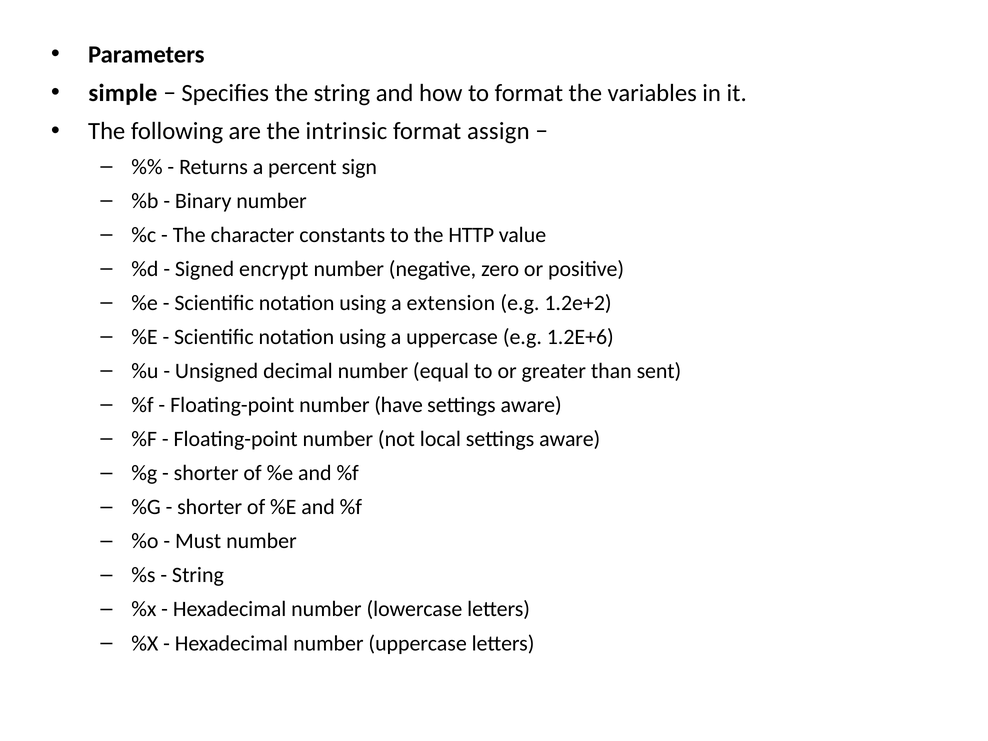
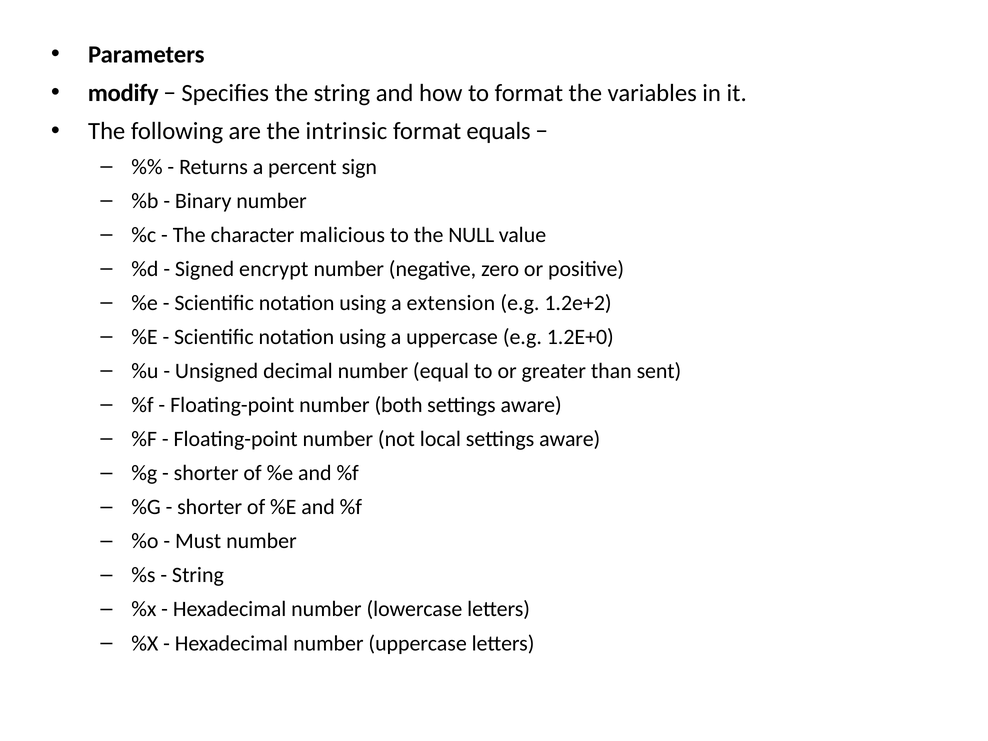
simple: simple -> modify
assign: assign -> equals
constants: constants -> malicious
HTTP: HTTP -> NULL
1.2E+6: 1.2E+6 -> 1.2E+0
have: have -> both
